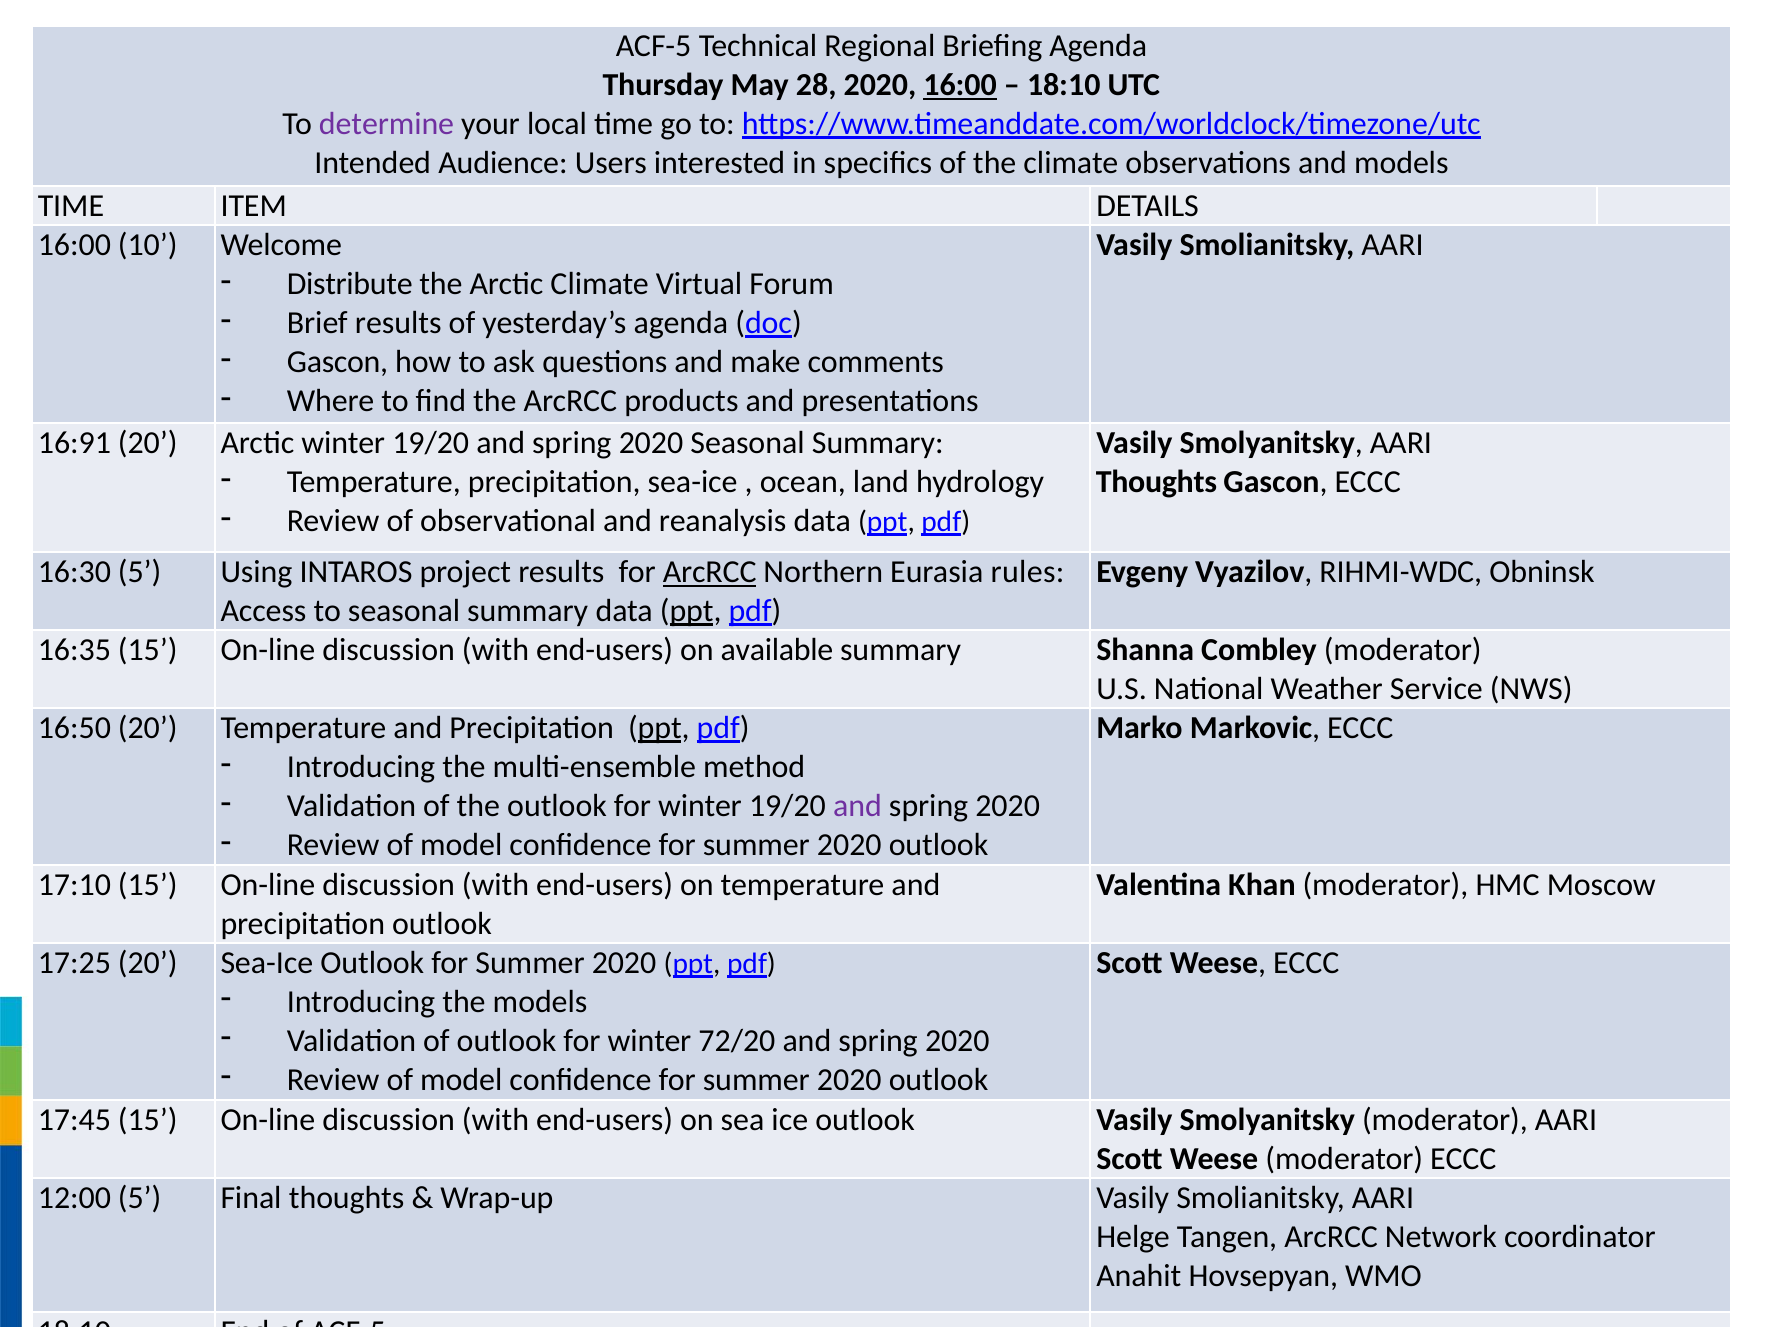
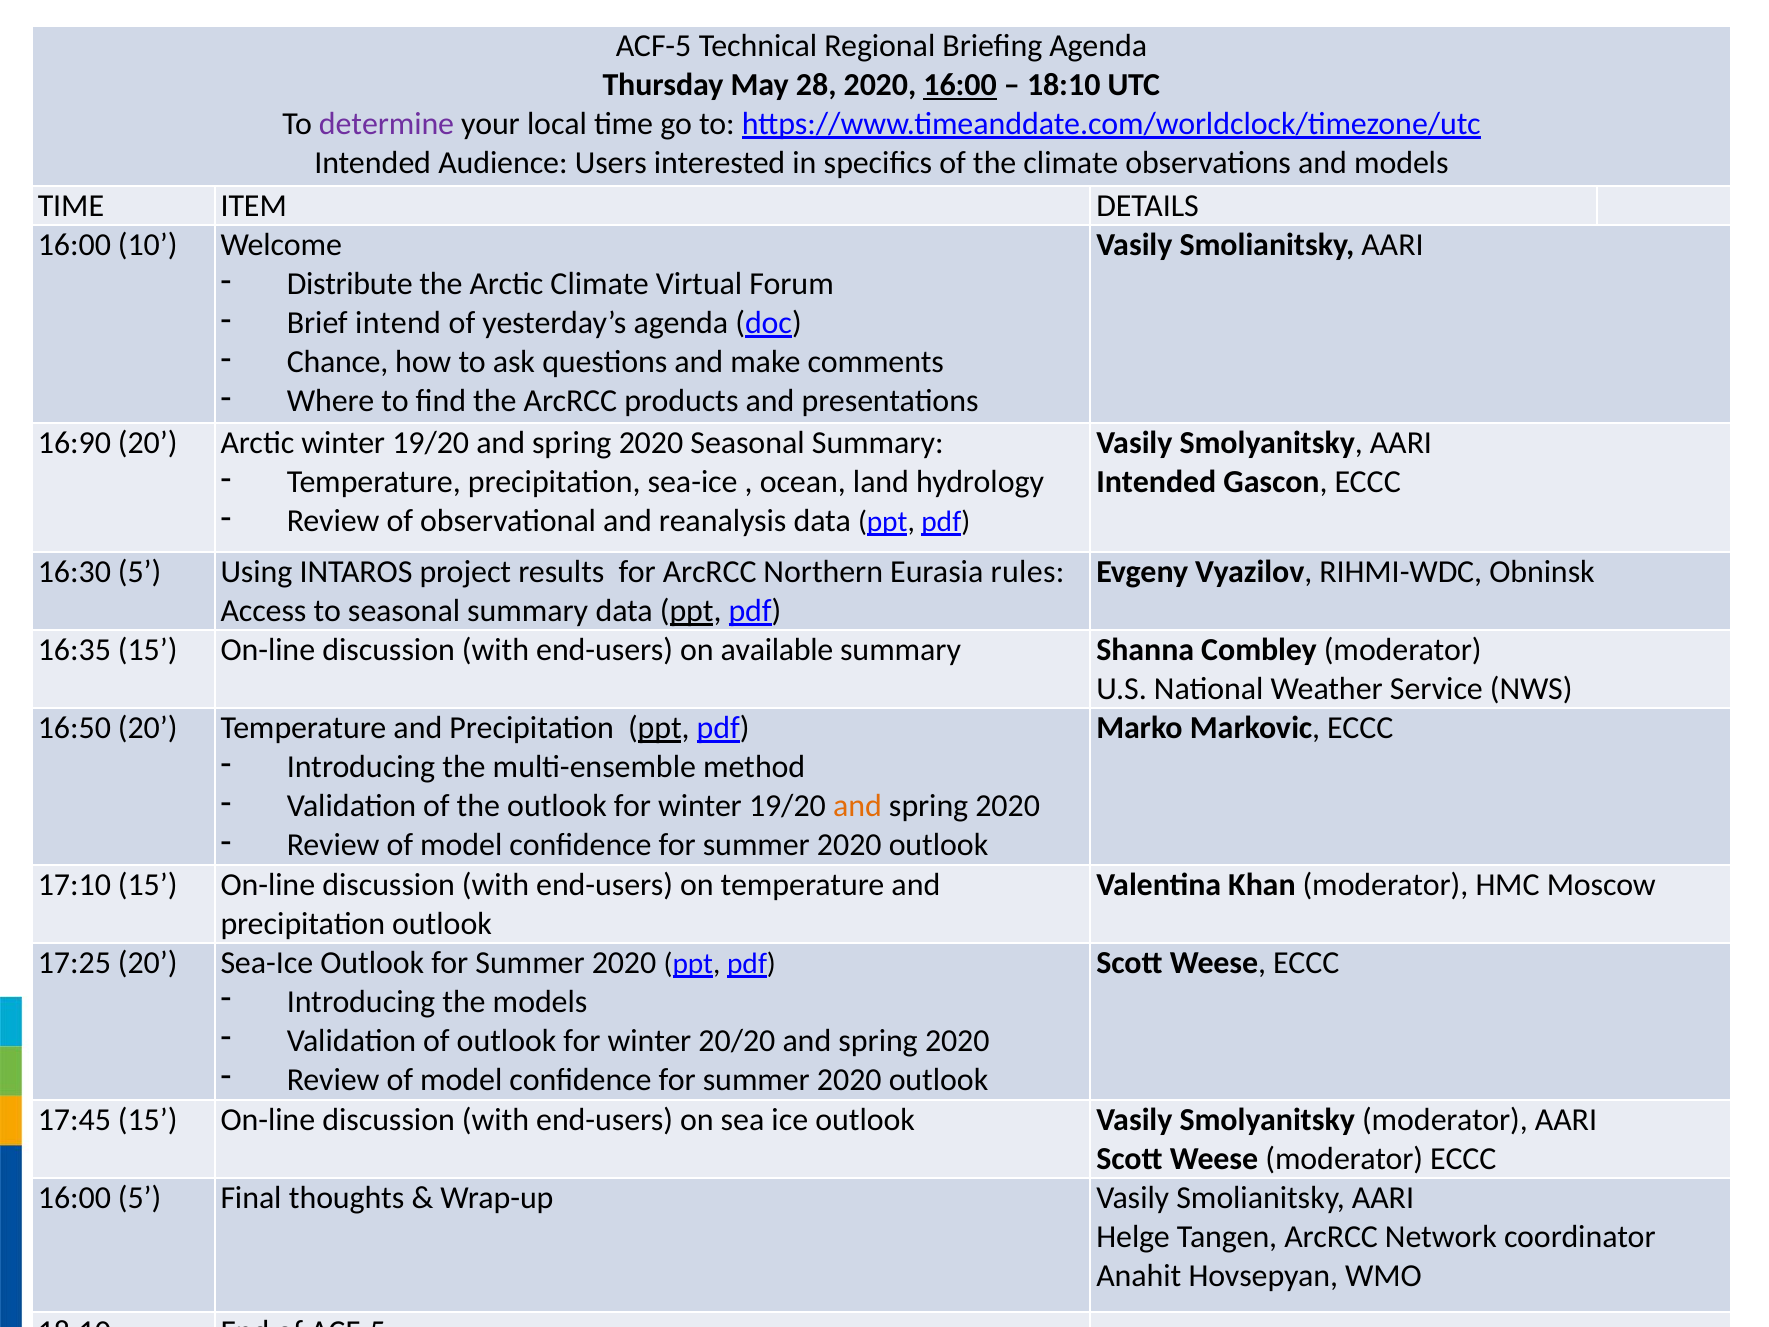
Brief results: results -> intend
Gascon at (338, 362): Gascon -> Chance
16:91: 16:91 -> 16:90
Thoughts at (1156, 482): Thoughts -> Intended
ArcRCC at (710, 572) underline: present -> none
and at (857, 806) colour: purple -> orange
72/20: 72/20 -> 20/20
12:00 at (74, 1198): 12:00 -> 16:00
